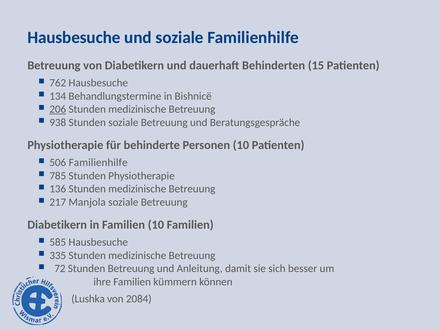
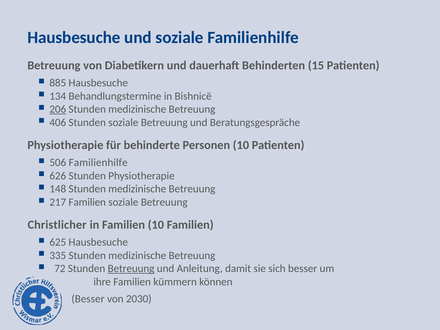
762: 762 -> 885
938: 938 -> 406
785: 785 -> 626
136: 136 -> 148
217 Manjola: Manjola -> Familien
Diabetikern at (57, 225): Diabetikern -> Christlicher
585: 585 -> 625
Betreuung at (131, 269) underline: none -> present
Lushka at (88, 299): Lushka -> Besser
2084: 2084 -> 2030
